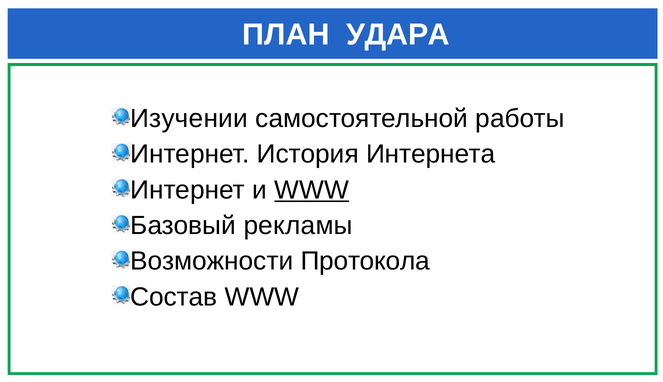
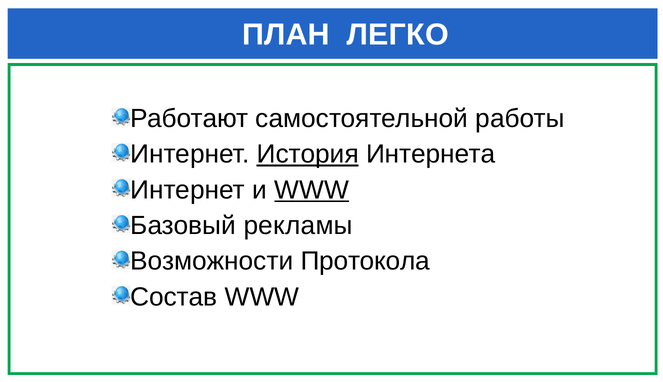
УДАРА: УДАРА -> ЛЕГКО
Изучении: Изучении -> Работают
История underline: none -> present
